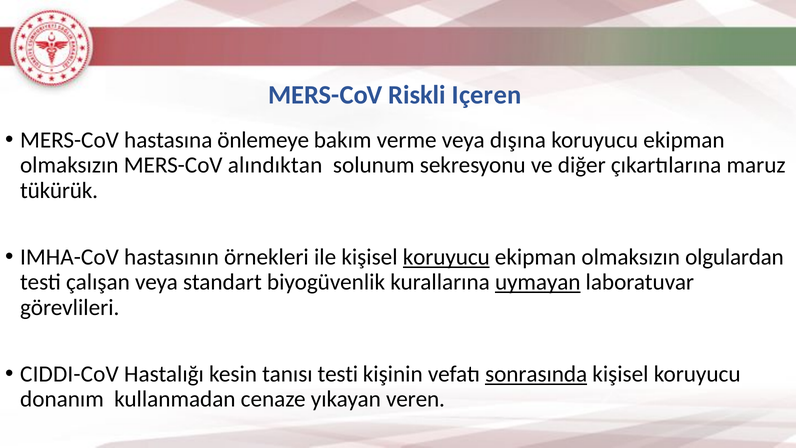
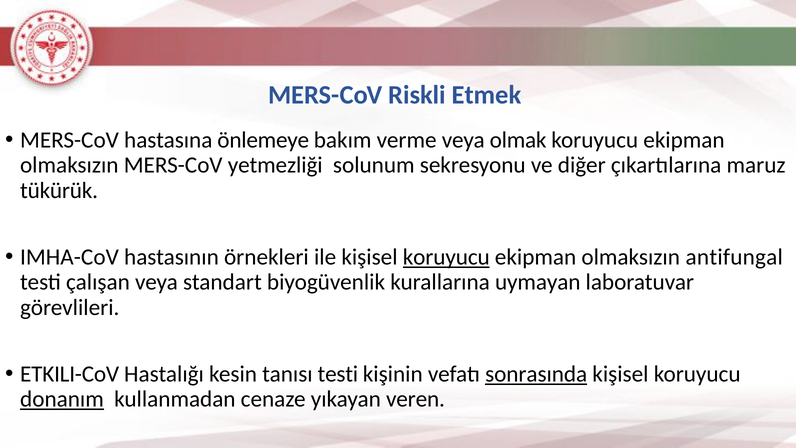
Içeren: Içeren -> Etmek
dışına: dışına -> olmak
alındıktan: alındıktan -> yetmezliği
olgulardan: olgulardan -> antifungal
uymayan underline: present -> none
CIDDI-CoV: CIDDI-CoV -> ETKILI-CoV
donanım underline: none -> present
